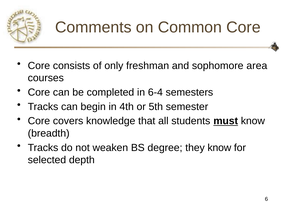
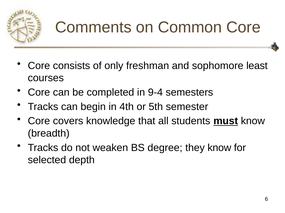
area: area -> least
6-4: 6-4 -> 9-4
